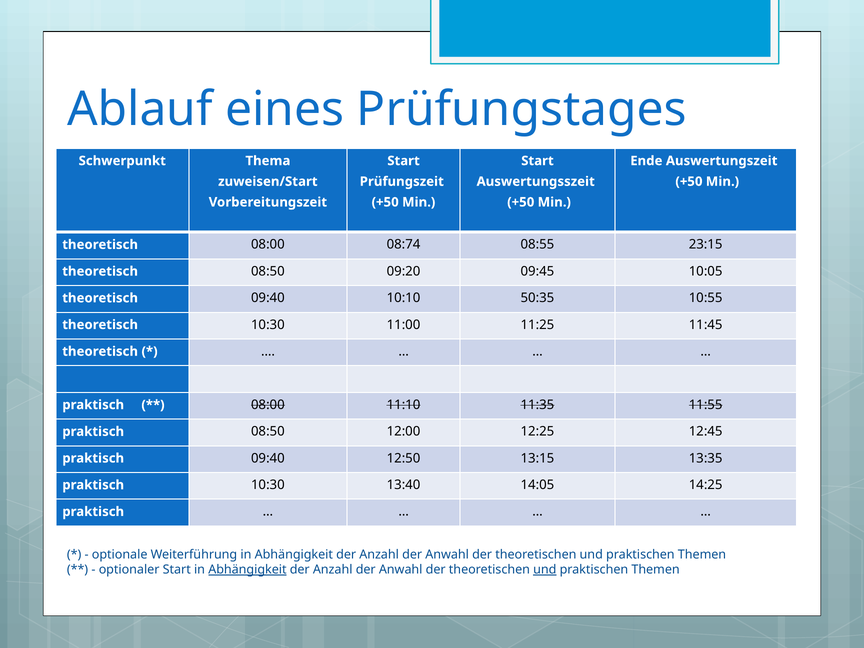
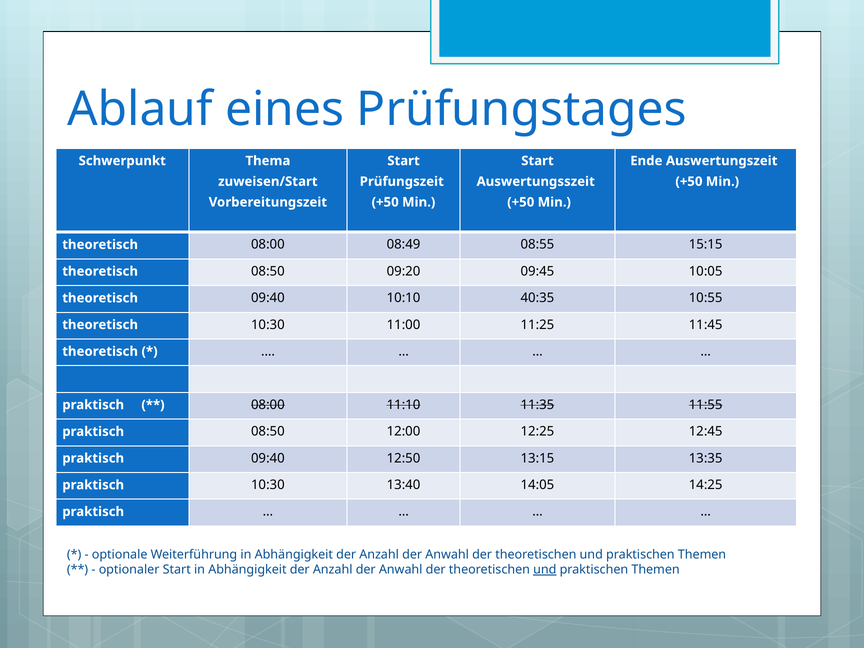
08:74: 08:74 -> 08:49
23:15: 23:15 -> 15:15
50:35: 50:35 -> 40:35
Abhängigkeit at (247, 569) underline: present -> none
